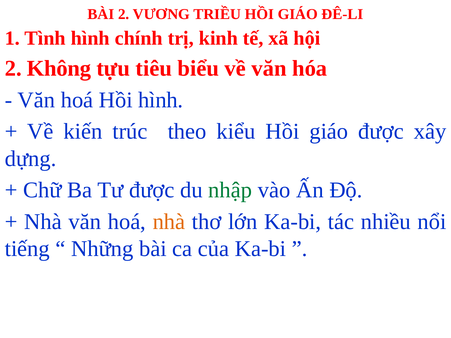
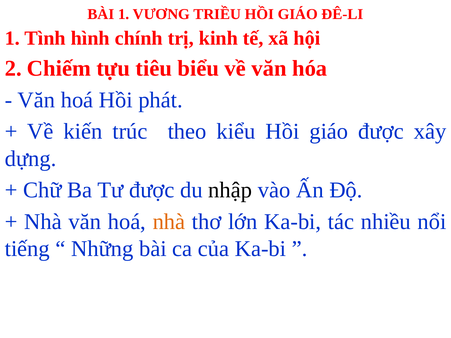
BÀI 2: 2 -> 1
Không: Không -> Chiếm
Hồi hình: hình -> phát
nhập colour: green -> black
